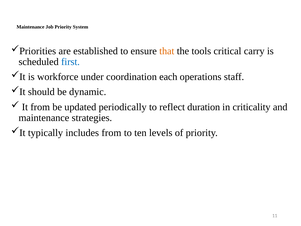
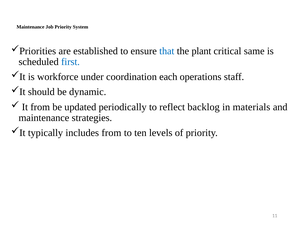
that colour: orange -> blue
tools: tools -> plant
carry: carry -> same
duration: duration -> backlog
criticality: criticality -> materials
